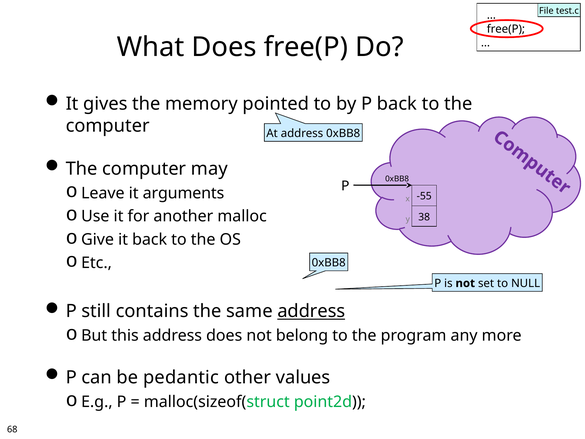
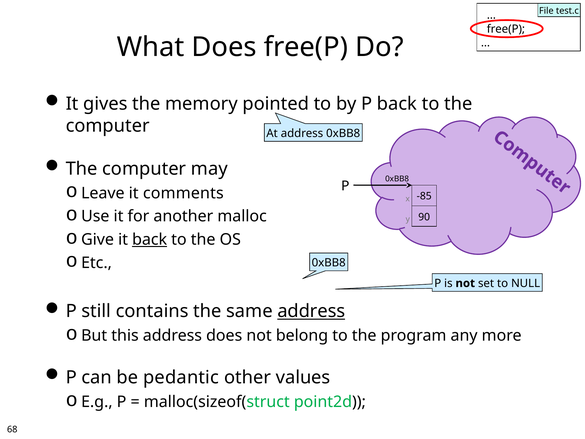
arguments: arguments -> comments
-55: -55 -> -85
38: 38 -> 90
back at (150, 239) underline: none -> present
